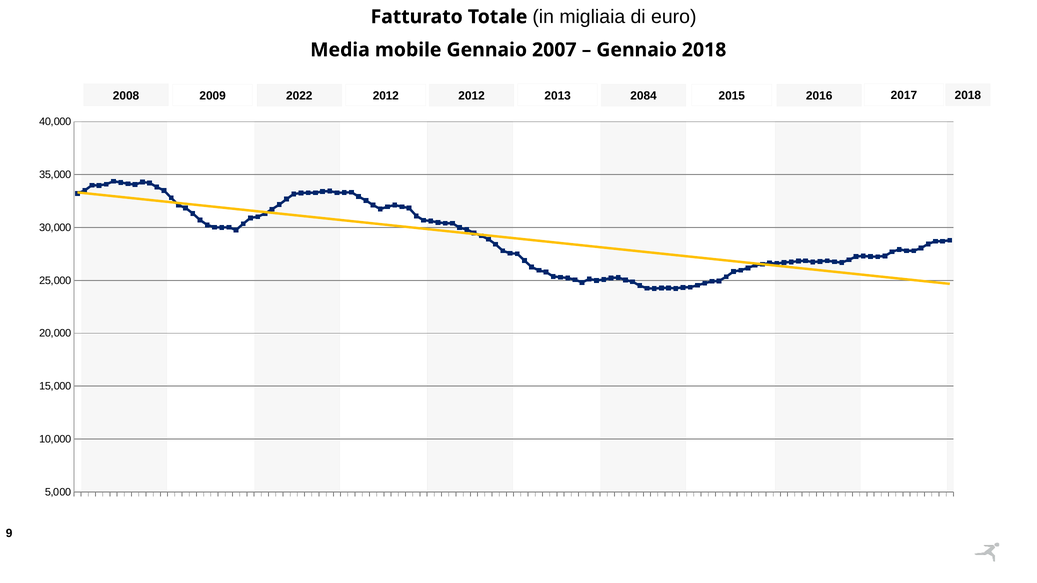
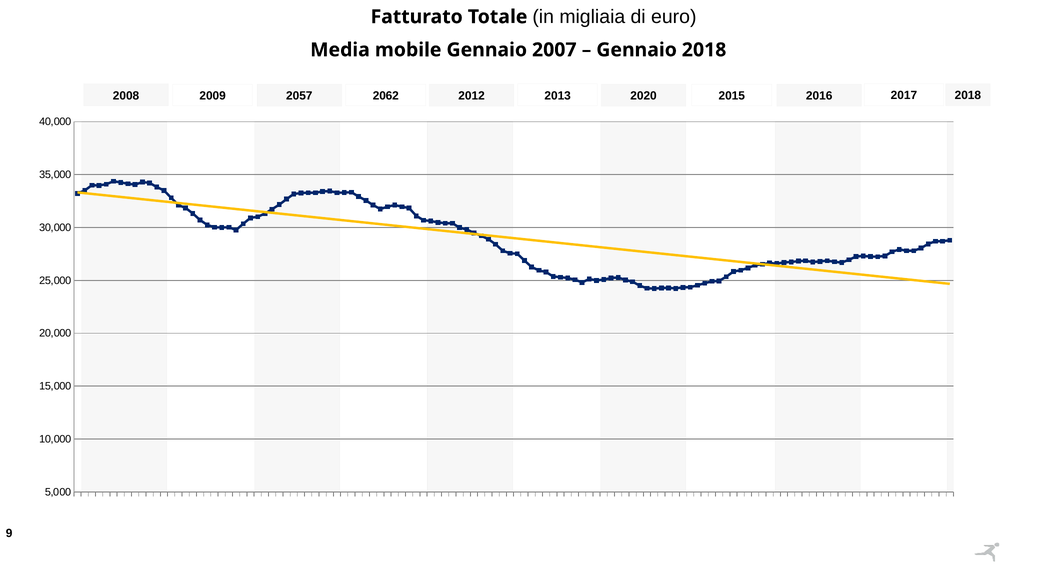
2022: 2022 -> 2057
2012 at (386, 96): 2012 -> 2062
2084: 2084 -> 2020
